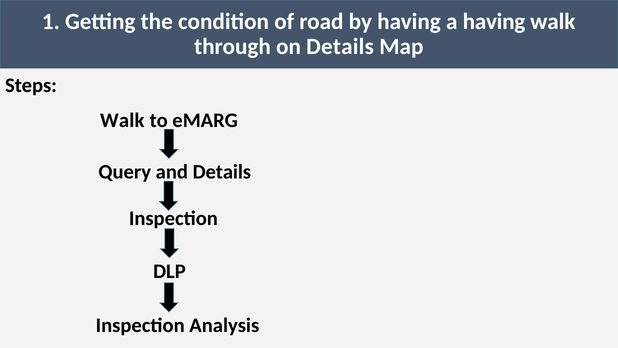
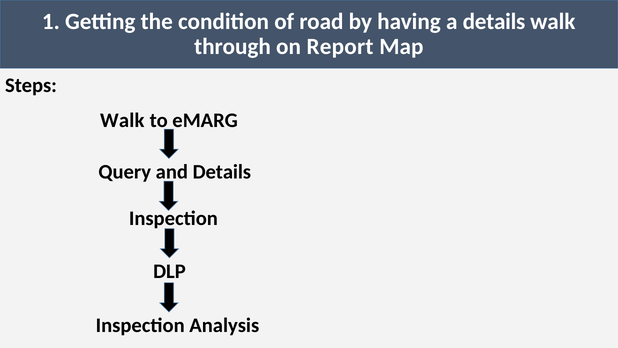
a having: having -> details
on Details: Details -> Report
